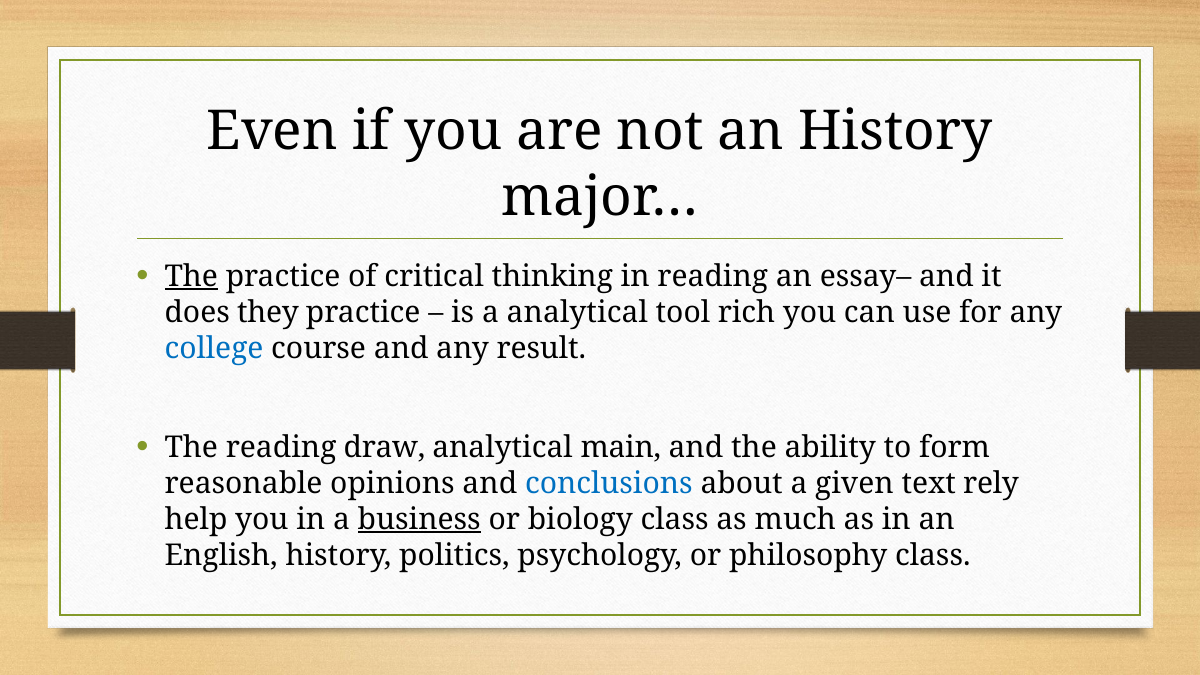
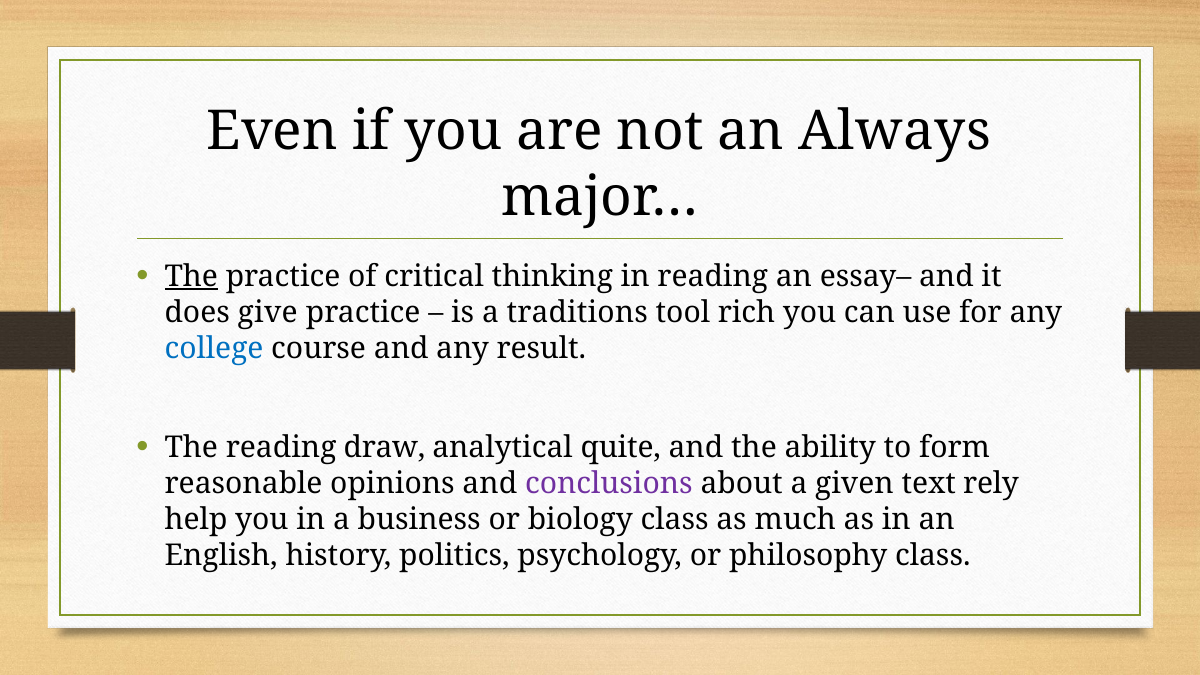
an History: History -> Always
they: they -> give
a analytical: analytical -> traditions
main: main -> quite
conclusions colour: blue -> purple
business underline: present -> none
